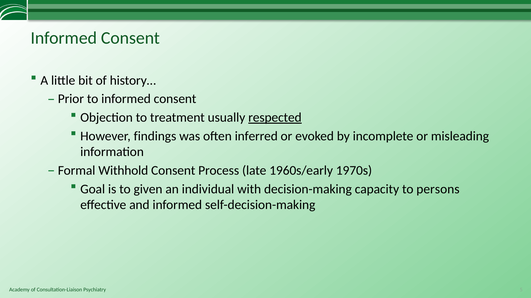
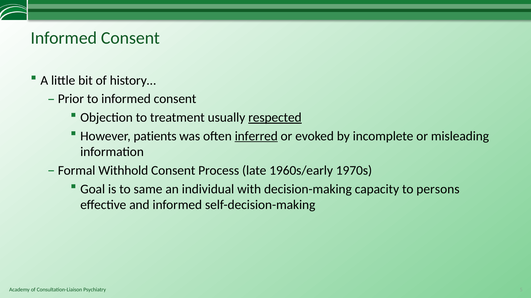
findings: findings -> patients
inferred underline: none -> present
given: given -> same
